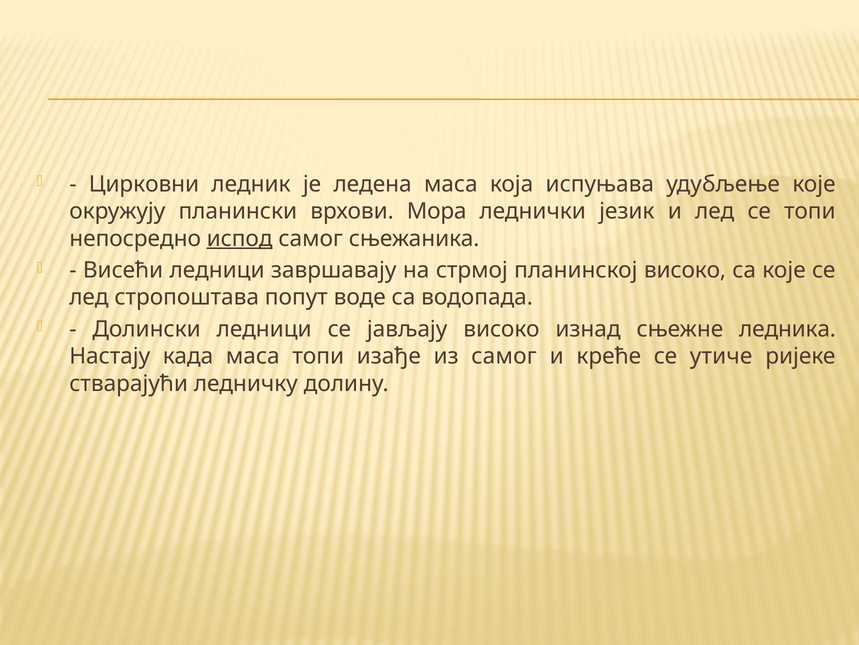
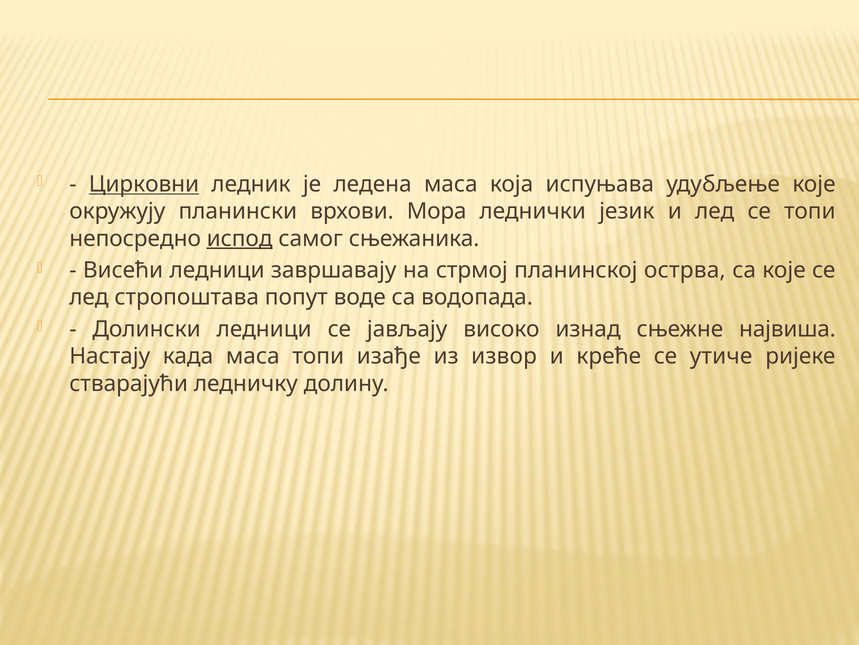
Цирковни underline: none -> present
планинској високо: високо -> острва
ледника: ледника -> највиша
из самог: самог -> извор
